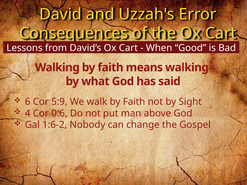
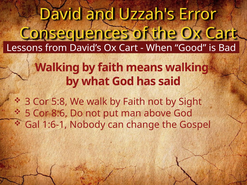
6: 6 -> 3
5:9: 5:9 -> 5:8
4: 4 -> 5
0:6: 0:6 -> 8:6
1:6-2: 1:6-2 -> 1:6-1
